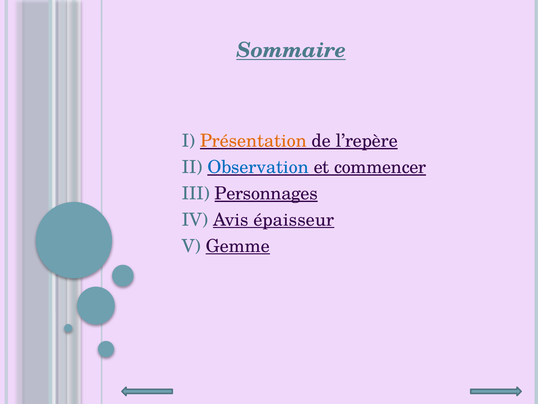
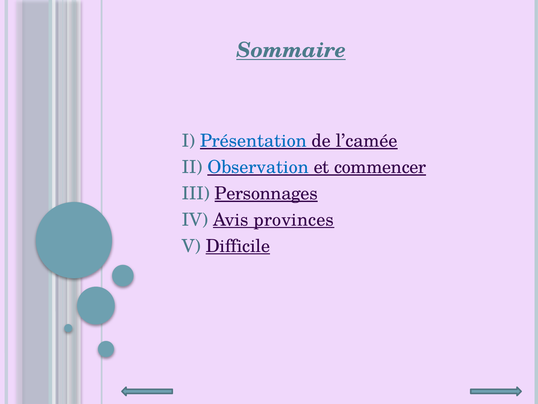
Présentation colour: orange -> blue
l’repère: l’repère -> l’camée
épaisseur: épaisseur -> provinces
Gemme: Gemme -> Difficile
